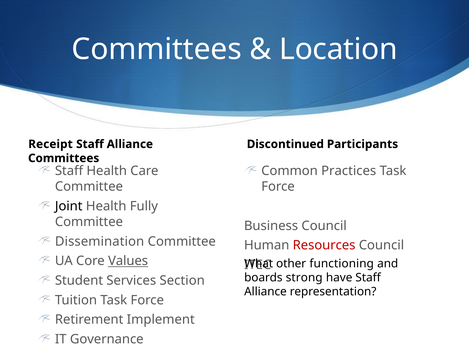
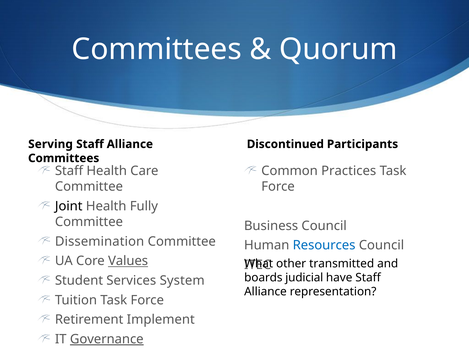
Location: Location -> Quorum
Receipt: Receipt -> Serving
Resources colour: red -> blue
functioning: functioning -> transmitted
strong: strong -> judicial
Section: Section -> System
Governance underline: none -> present
